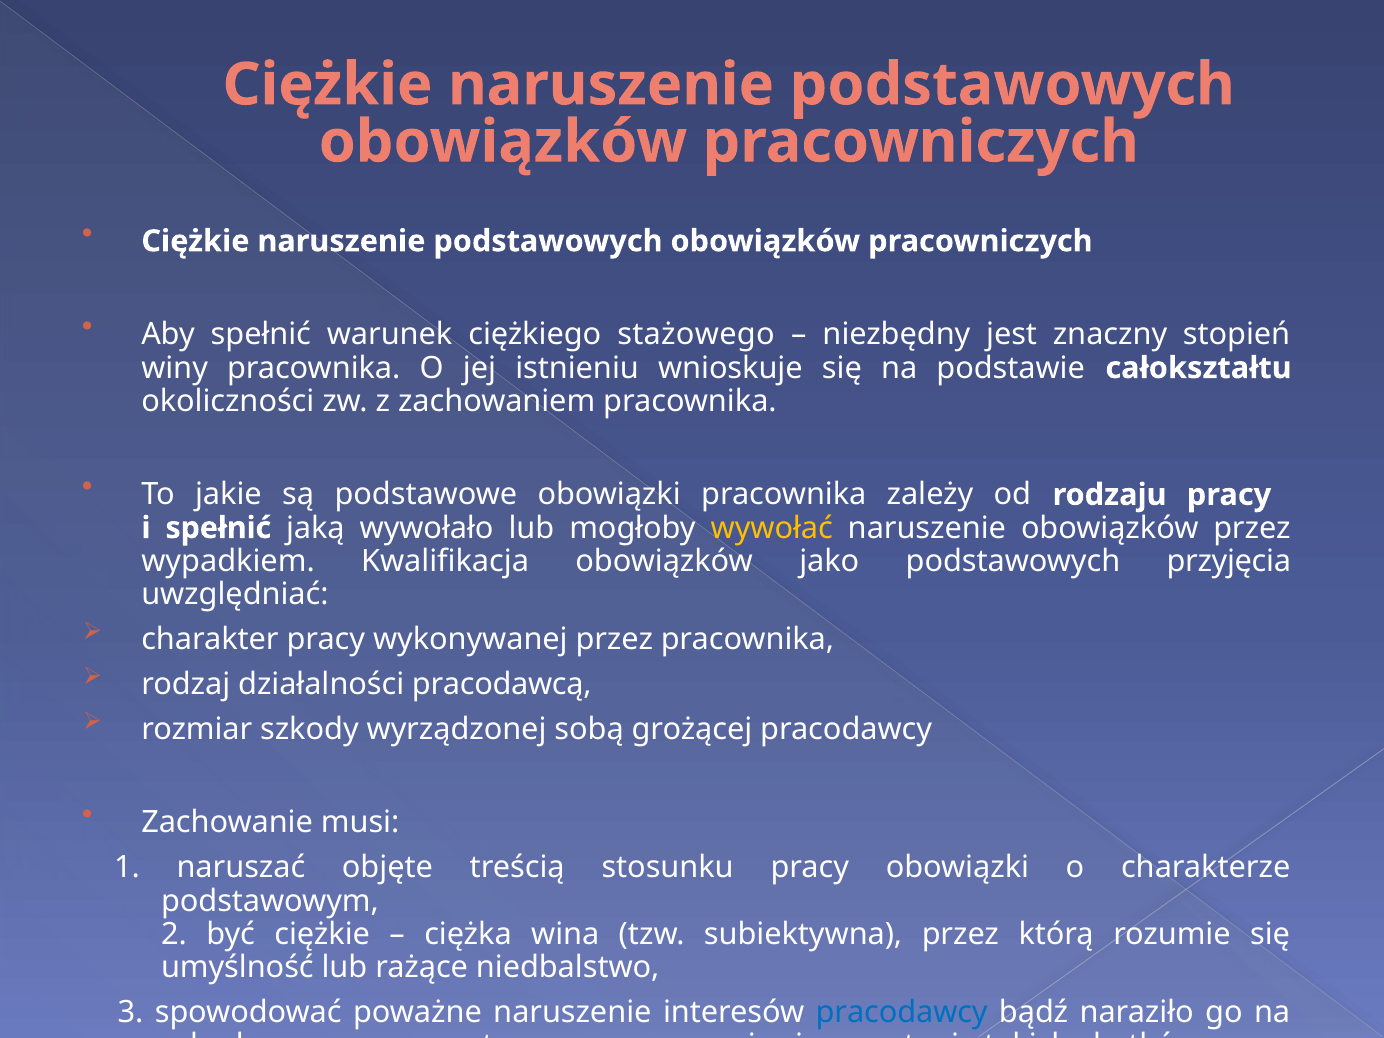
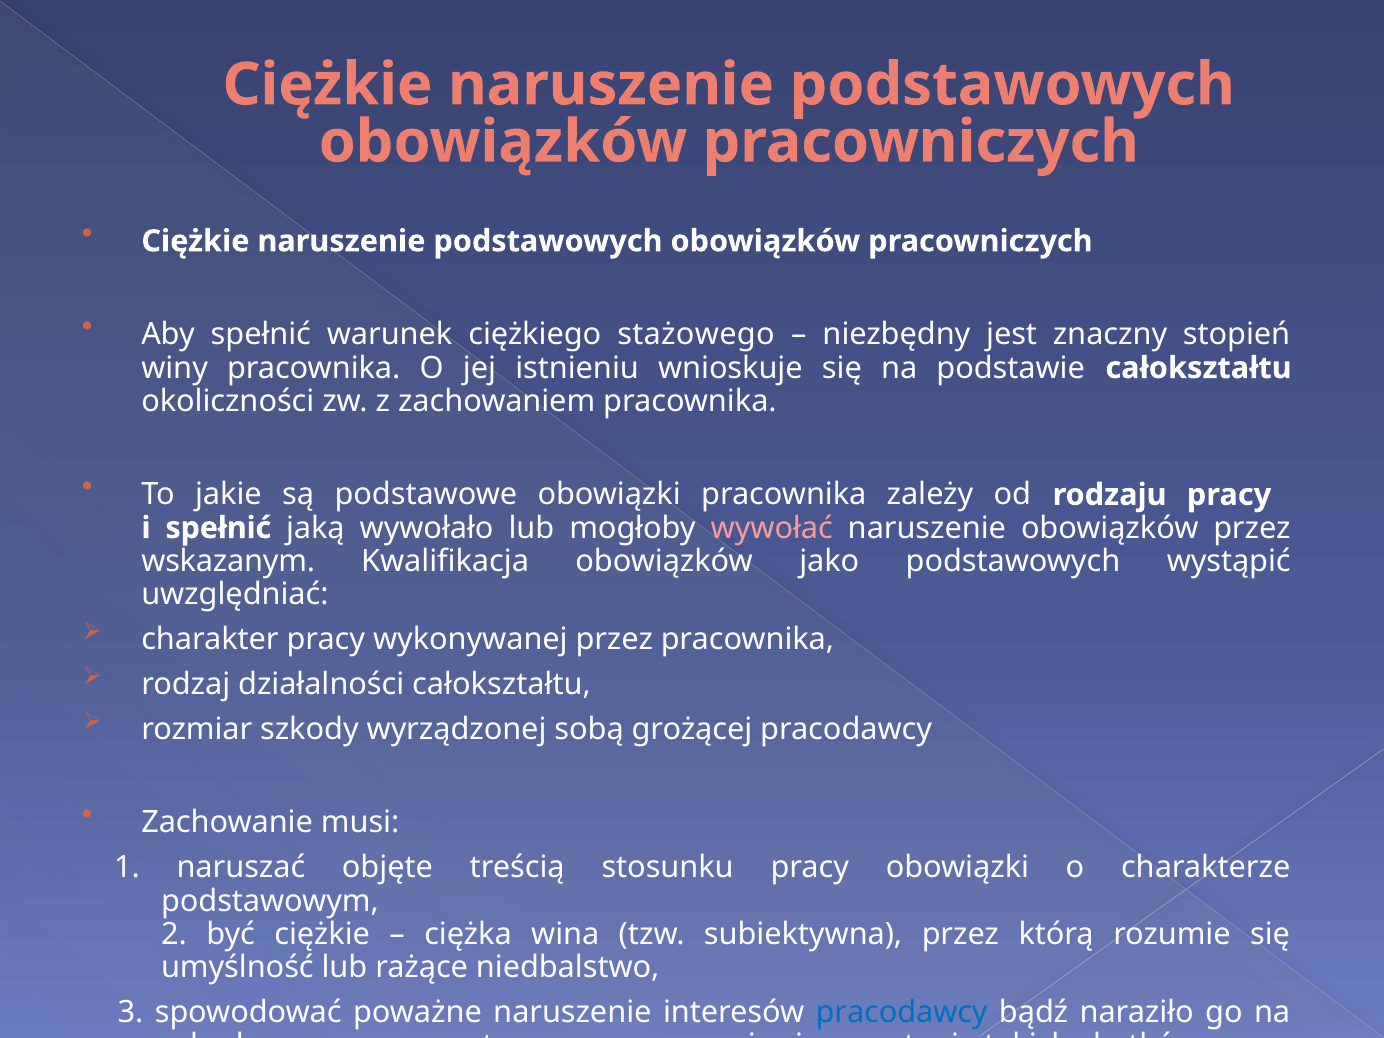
wywołać colour: yellow -> pink
wypadkiem: wypadkiem -> wskazanym
przyjęcia: przyjęcia -> wystąpić
działalności pracodawcą: pracodawcą -> całokształtu
